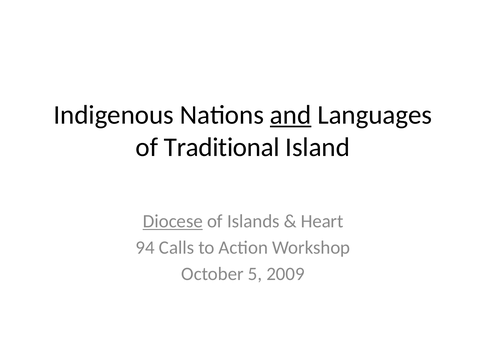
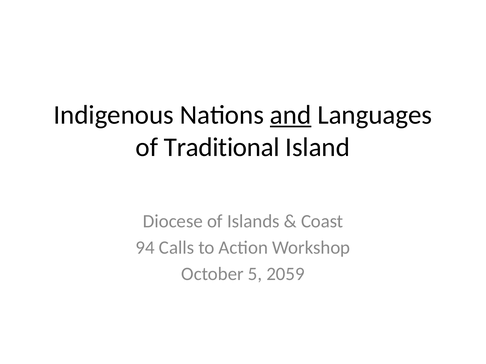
Diocese underline: present -> none
Heart: Heart -> Coast
2009: 2009 -> 2059
